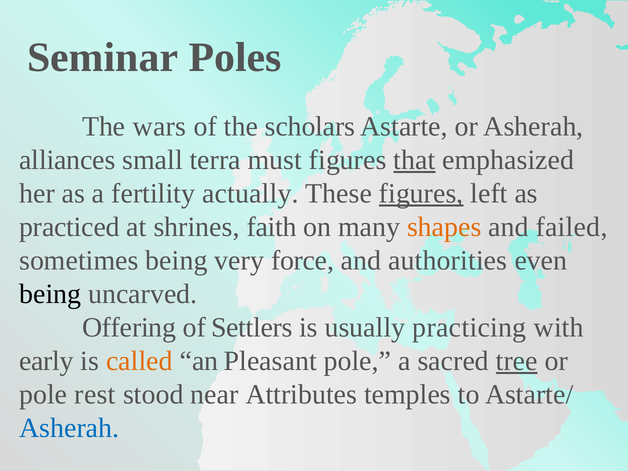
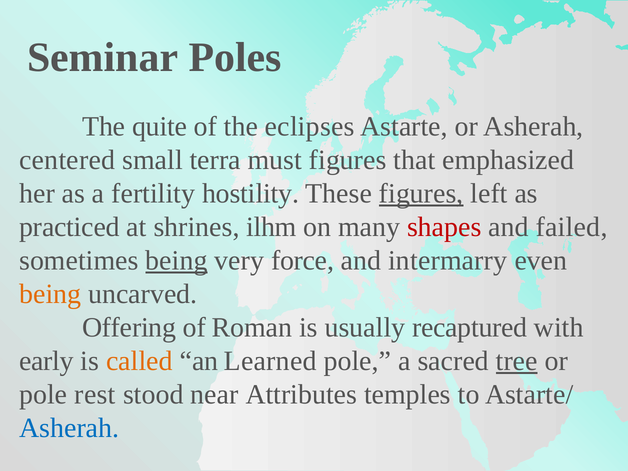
wars: wars -> quite
scholars: scholars -> eclipses
alliances: alliances -> centered
that underline: present -> none
actually: actually -> hostility
faith: faith -> ilhm
shapes colour: orange -> red
being at (176, 260) underline: none -> present
authorities: authorities -> intermarry
being at (50, 294) colour: black -> orange
Settlers: Settlers -> Roman
practicing: practicing -> recaptured
Pleasant: Pleasant -> Learned
